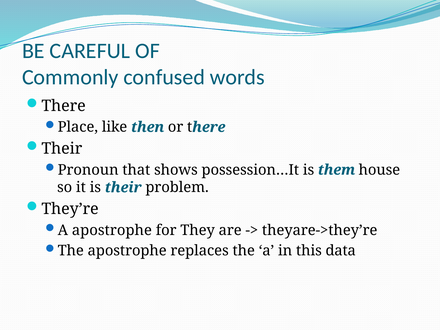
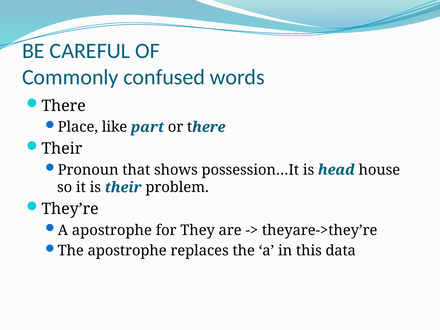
then: then -> part
them: them -> head
